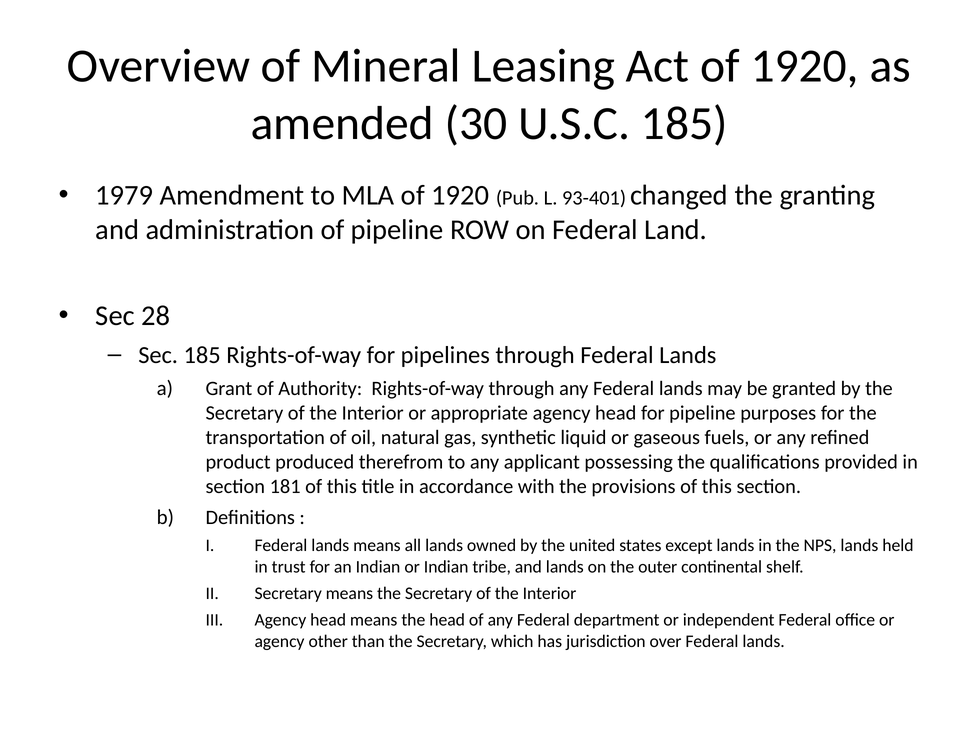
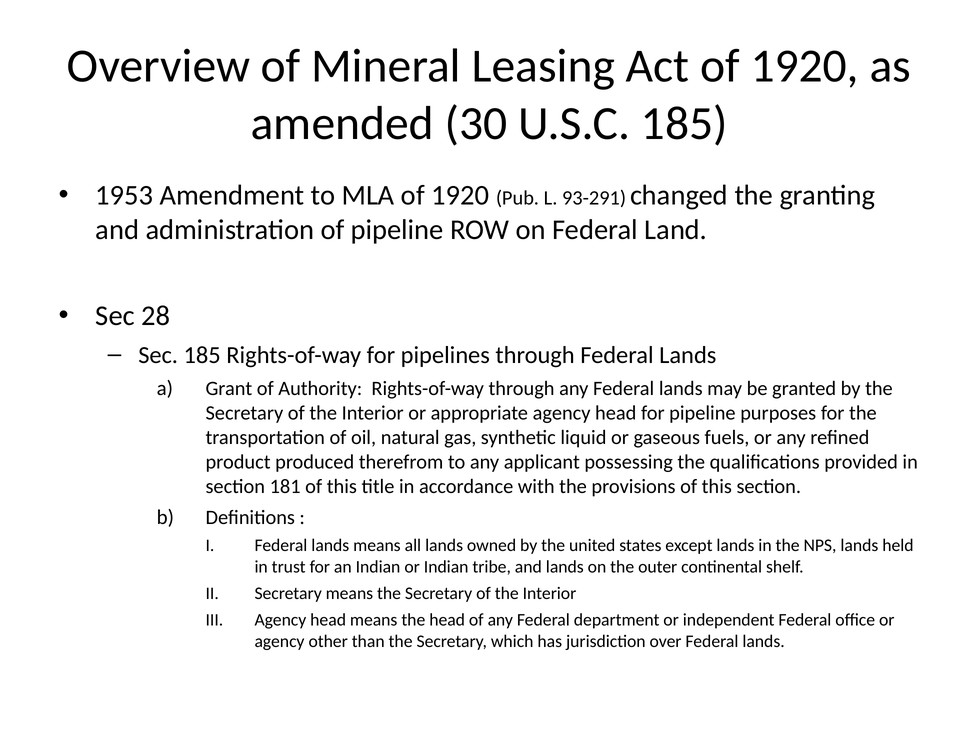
1979: 1979 -> 1953
93-401: 93-401 -> 93-291
